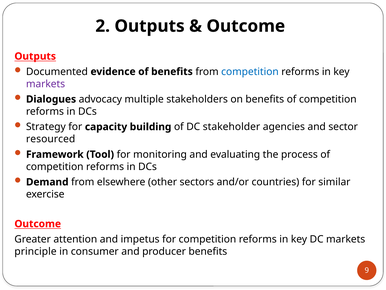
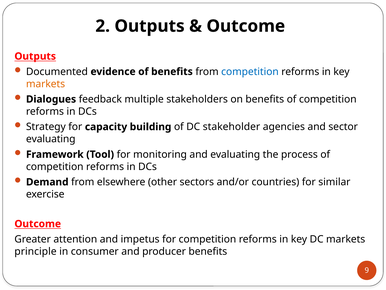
markets at (46, 84) colour: purple -> orange
advocacy: advocacy -> feedback
resourced at (51, 139): resourced -> evaluating
